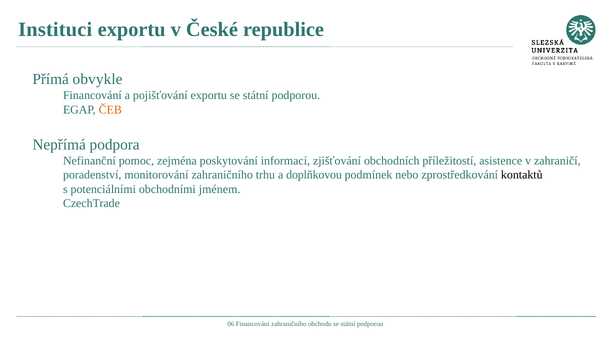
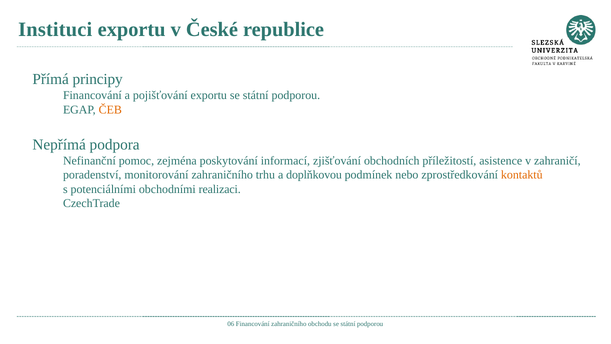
obvykle: obvykle -> principy
kontaktů colour: black -> orange
jménem: jménem -> realizaci
